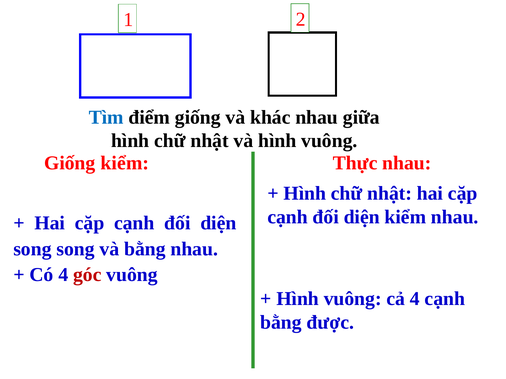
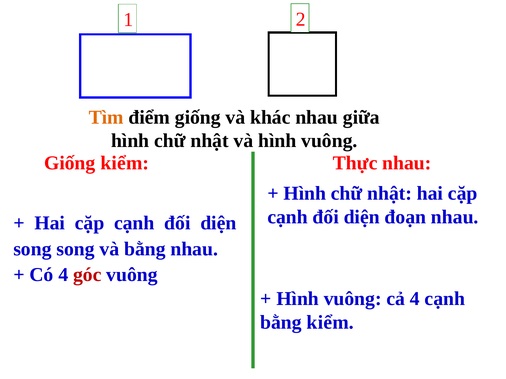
Tìm colour: blue -> orange
diện kiểm: kiểm -> đoạn
bằng được: được -> kiểm
